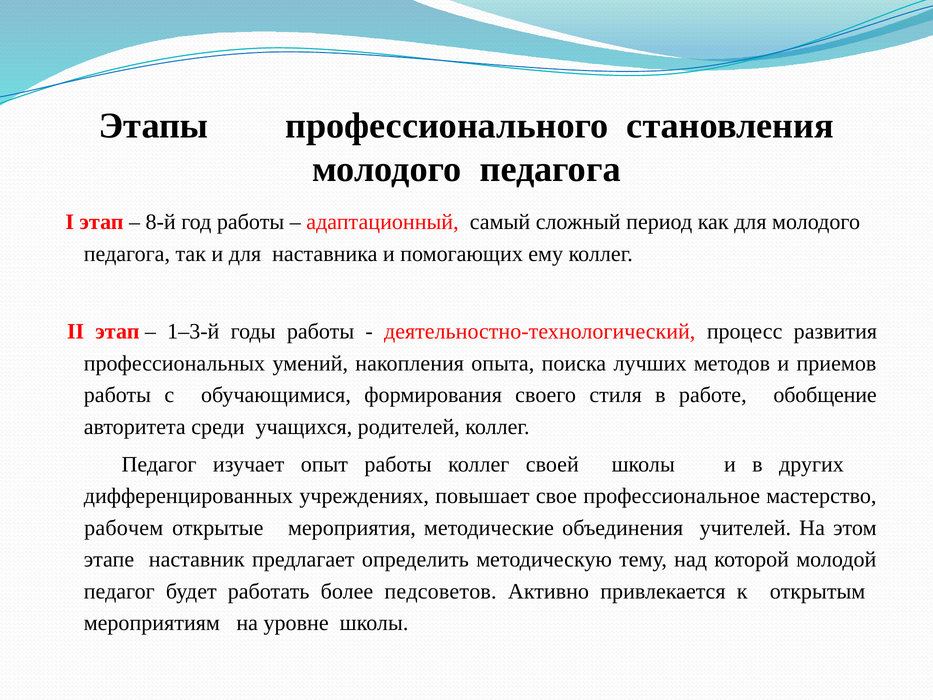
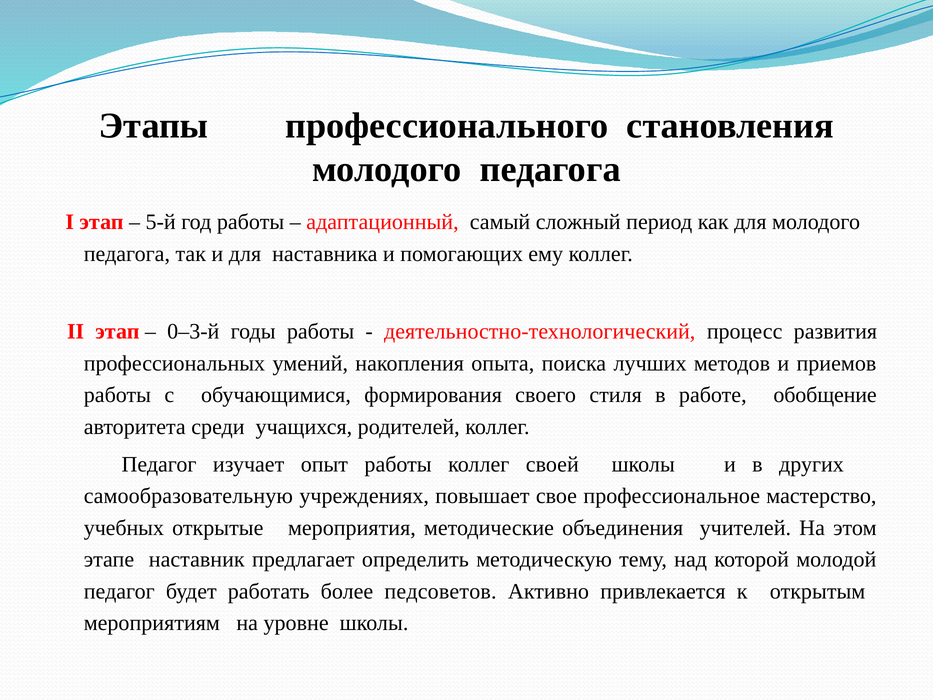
8-й: 8-й -> 5-й
1–3-й: 1–3-й -> 0–3-й
дифференцированных: дифференцированных -> самообразовательную
рабочем: рабочем -> учебных
